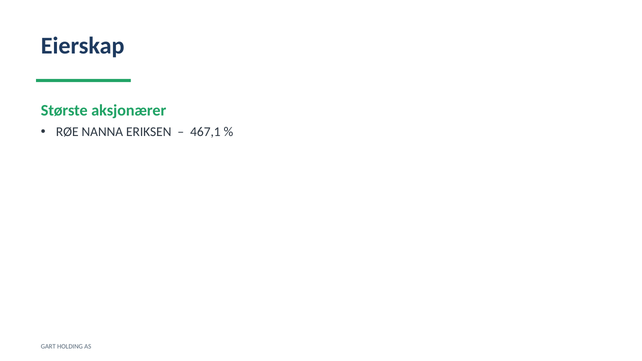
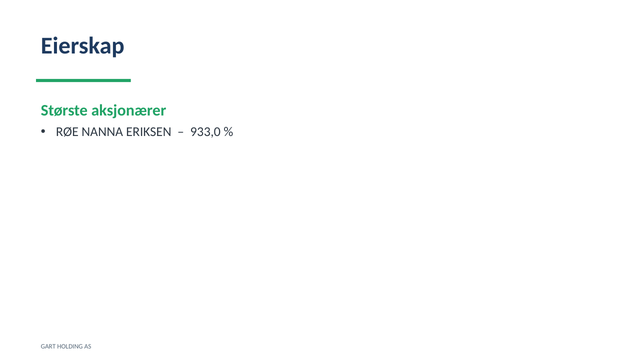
467,1: 467,1 -> 933,0
